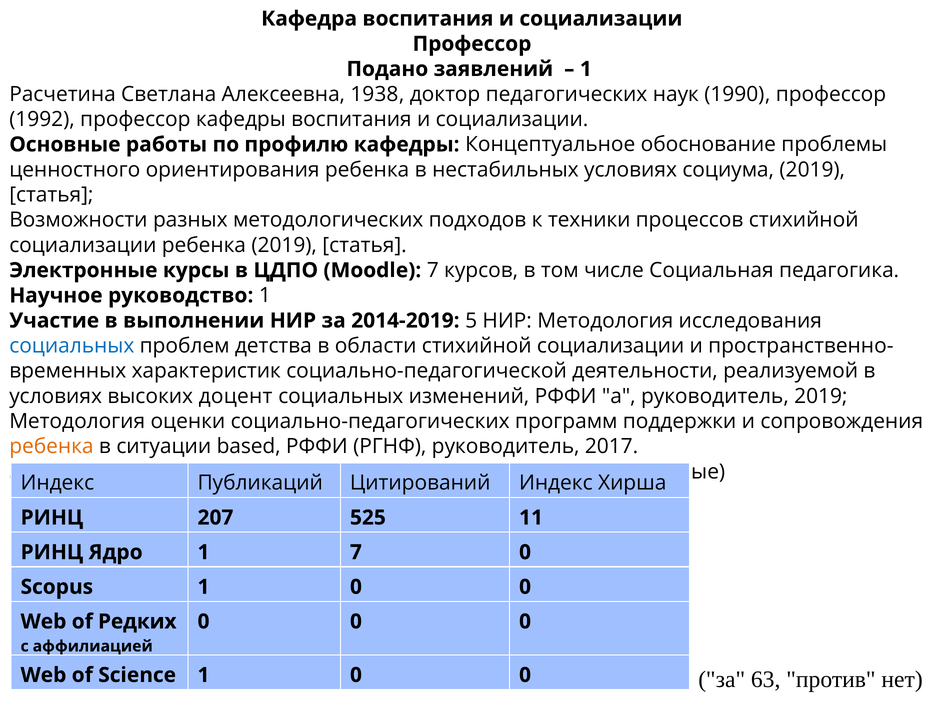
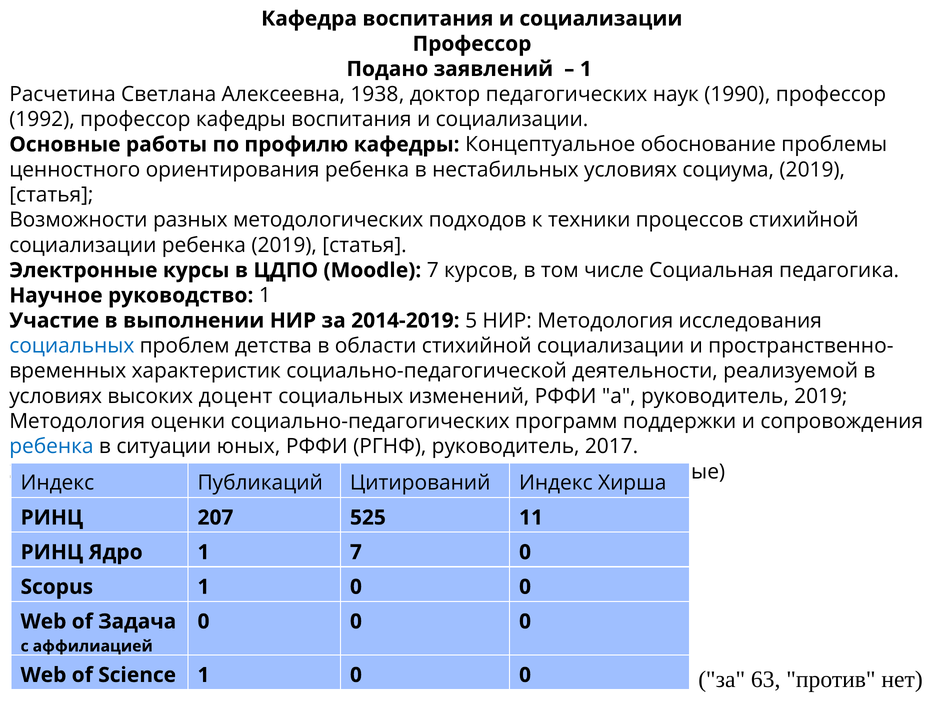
ребенка at (51, 446) colour: orange -> blue
based: based -> юных
Редких: Редких -> Задача
